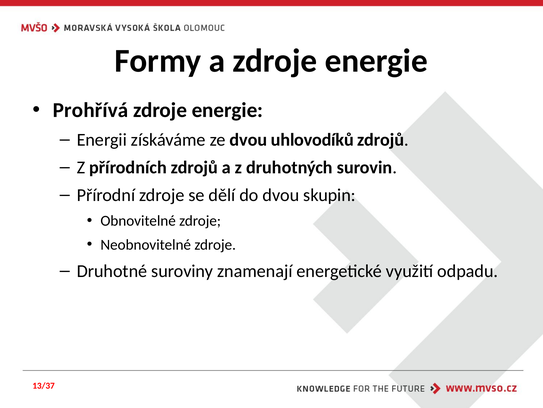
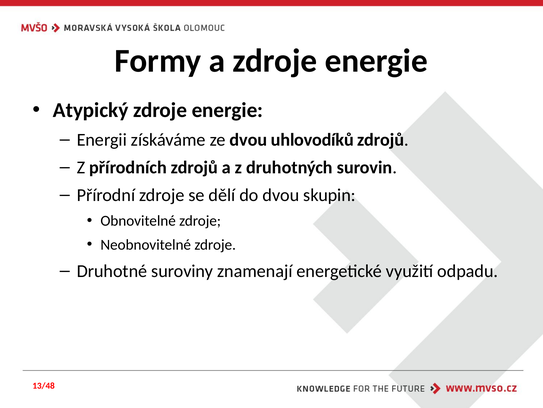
Prohřívá: Prohřívá -> Atypický
13/37: 13/37 -> 13/48
